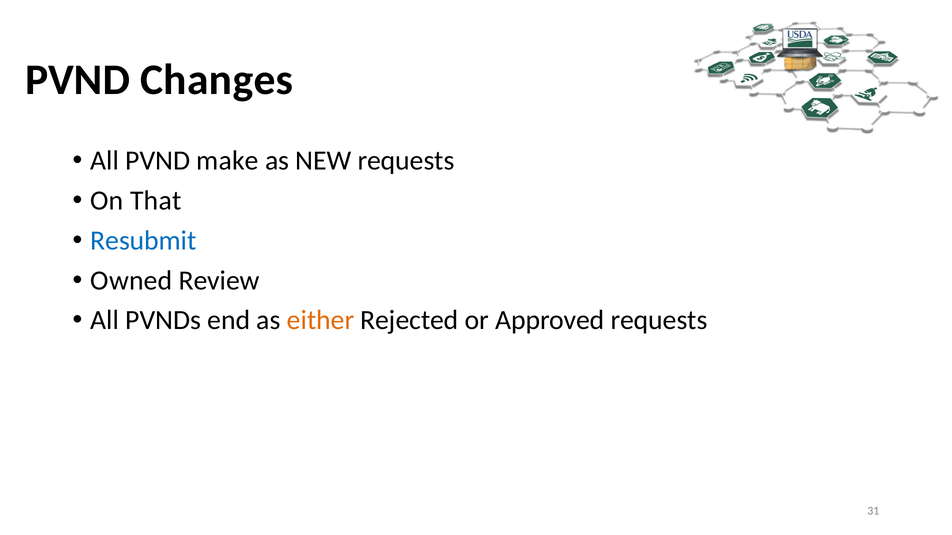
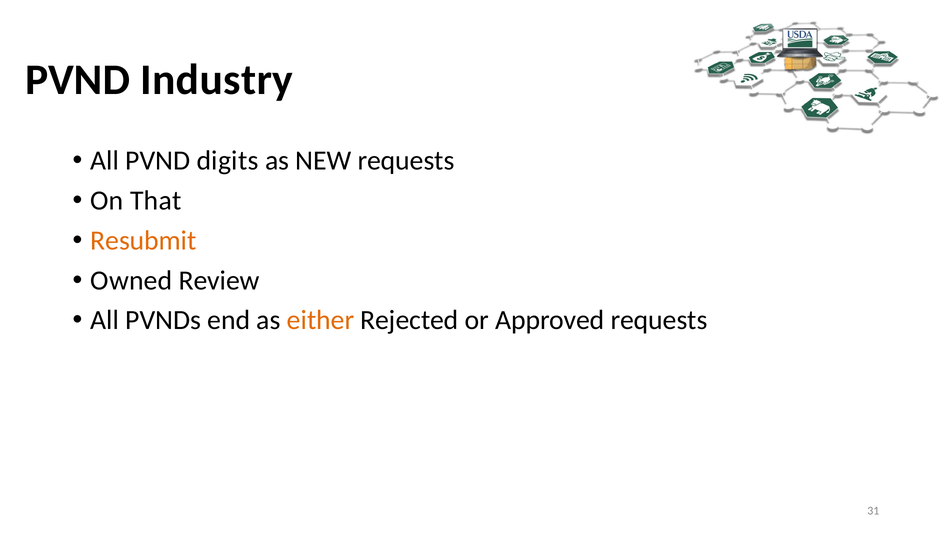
Changes: Changes -> Industry
make: make -> digits
Resubmit colour: blue -> orange
